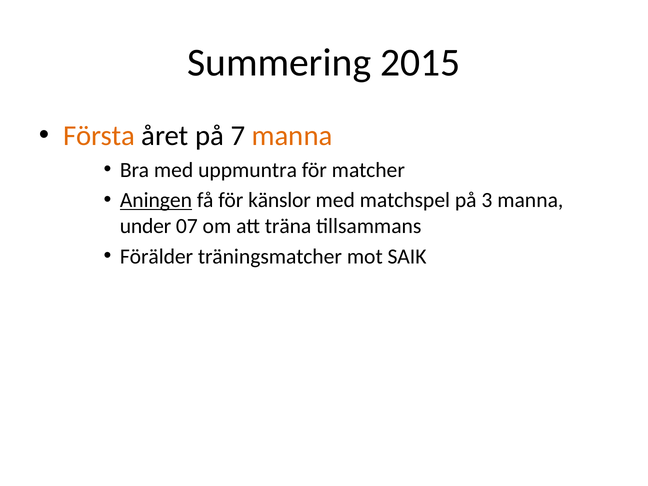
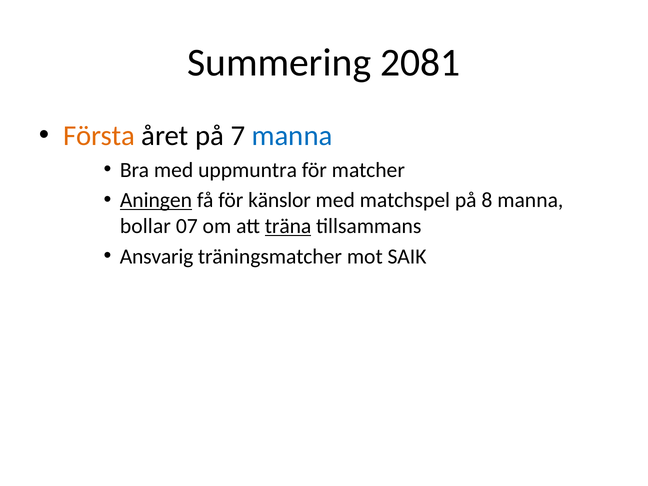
2015: 2015 -> 2081
manna at (292, 136) colour: orange -> blue
3: 3 -> 8
under: under -> bollar
träna underline: none -> present
Förälder: Förälder -> Ansvarig
